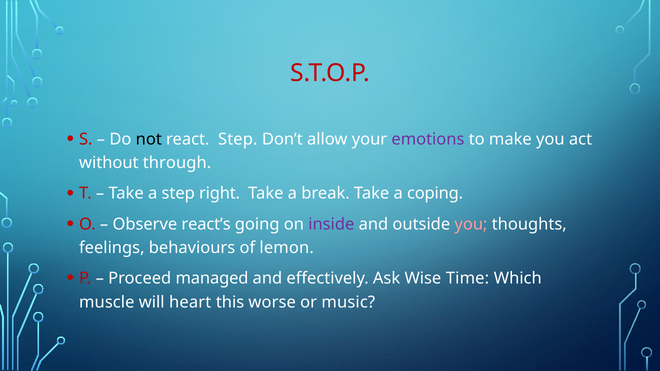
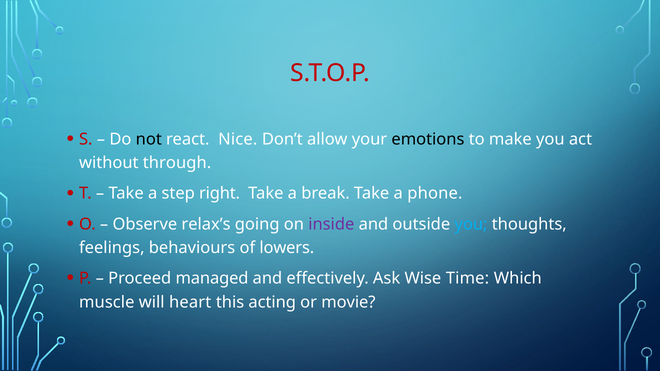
react Step: Step -> Nice
emotions colour: purple -> black
coping: coping -> phone
react’s: react’s -> relax’s
you at (471, 224) colour: pink -> light blue
lemon: lemon -> lowers
worse: worse -> acting
music: music -> movie
